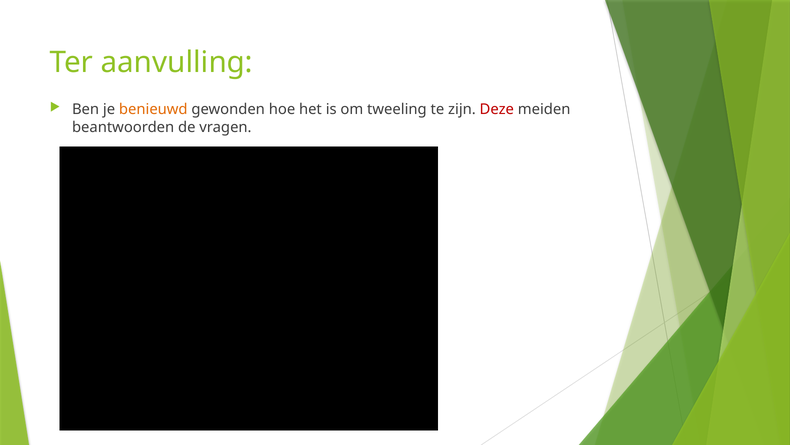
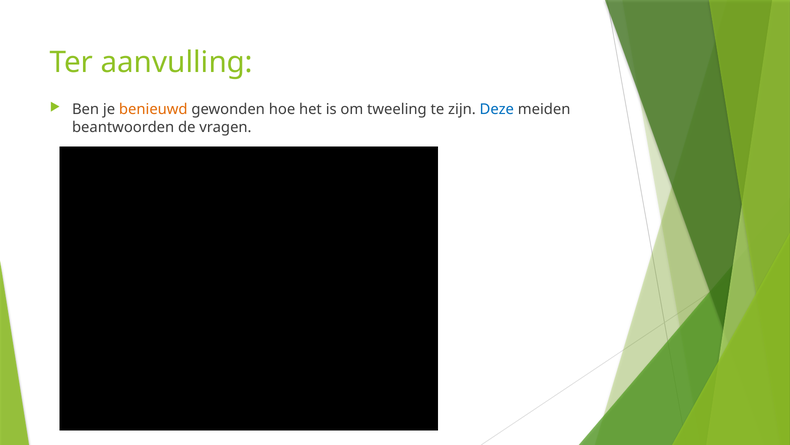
Deze colour: red -> blue
